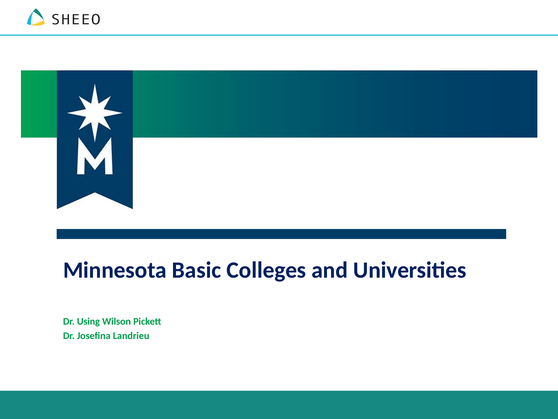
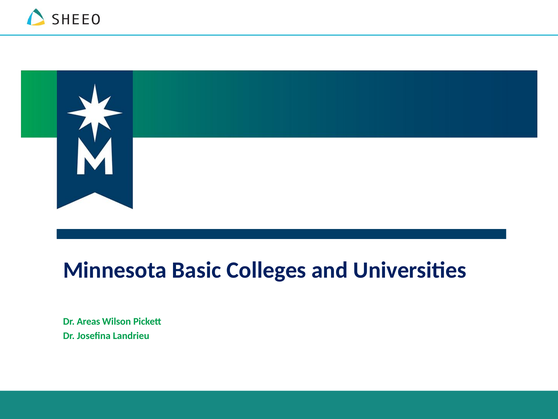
Using: Using -> Areas
